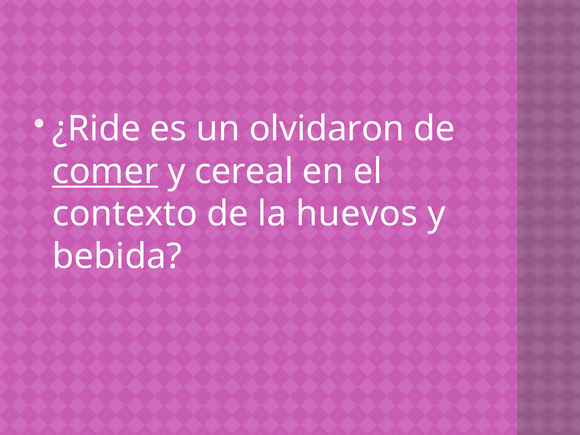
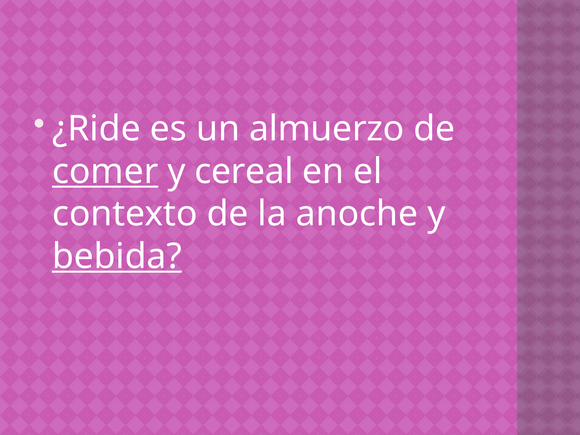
olvidaron: olvidaron -> almuerzo
huevos: huevos -> anoche
bebida underline: none -> present
